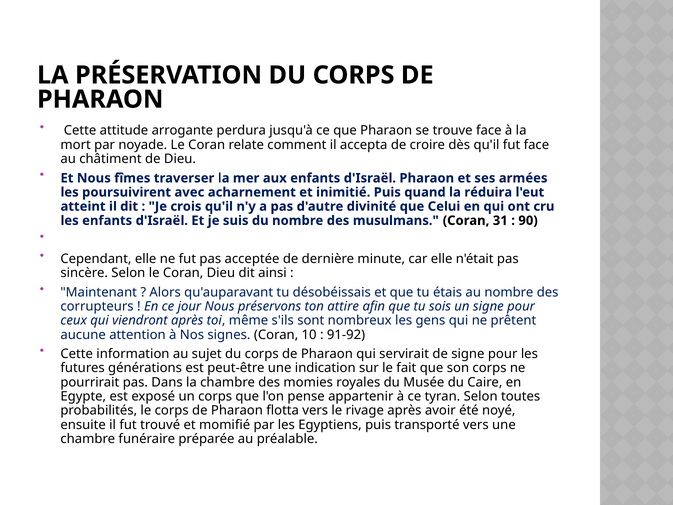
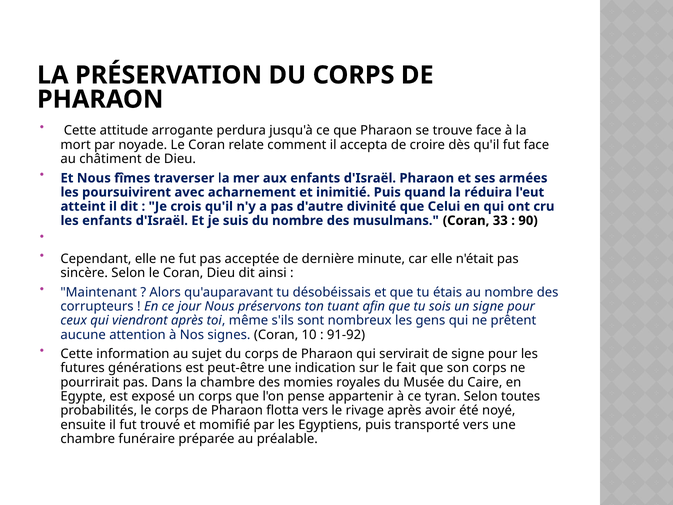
31: 31 -> 33
attire: attire -> tuant
